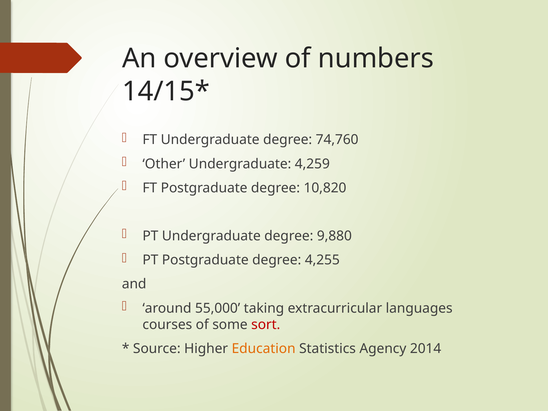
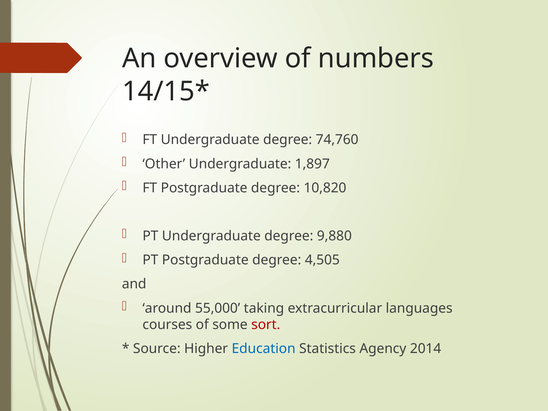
4,259: 4,259 -> 1,897
4,255: 4,255 -> 4,505
Education colour: orange -> blue
